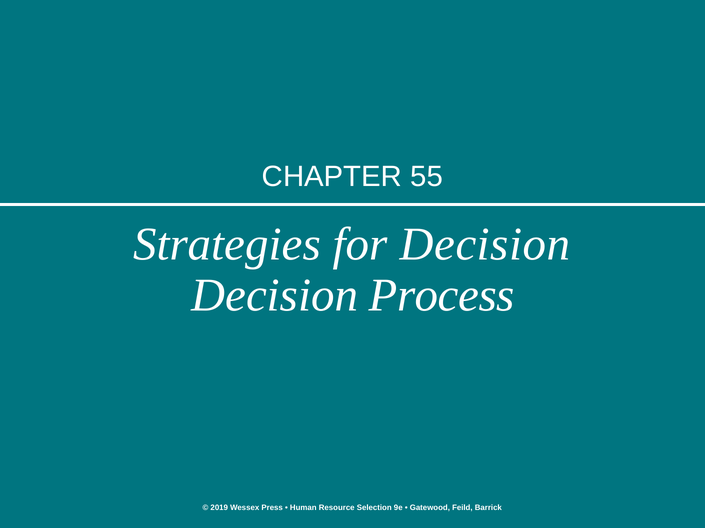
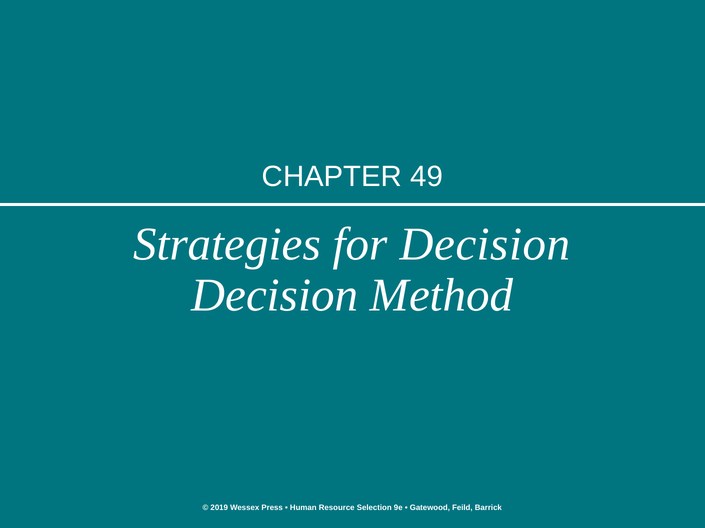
55: 55 -> 49
Process: Process -> Method
